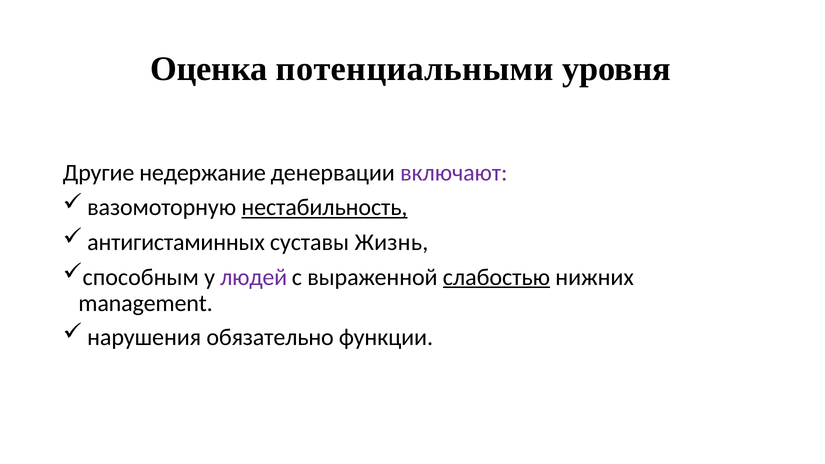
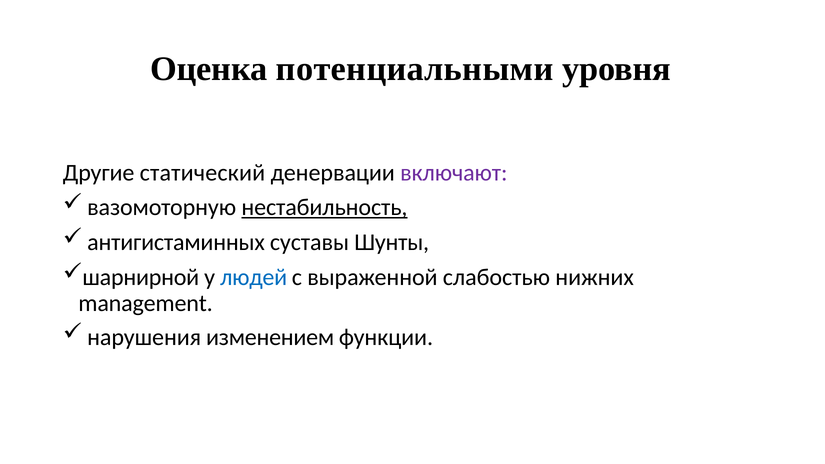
недержание: недержание -> статический
Жизнь: Жизнь -> Шунты
способным: способным -> шарнирной
людей colour: purple -> blue
слабостью underline: present -> none
обязательно: обязательно -> изменением
